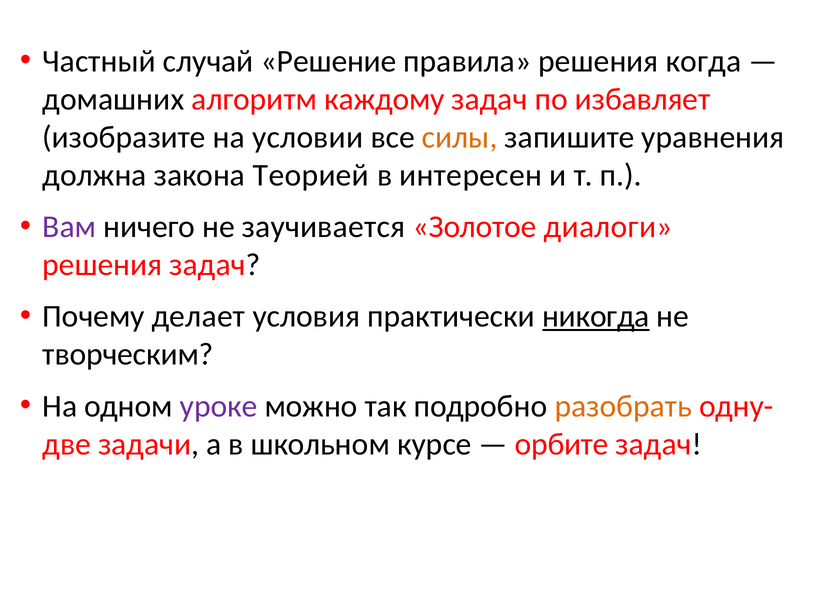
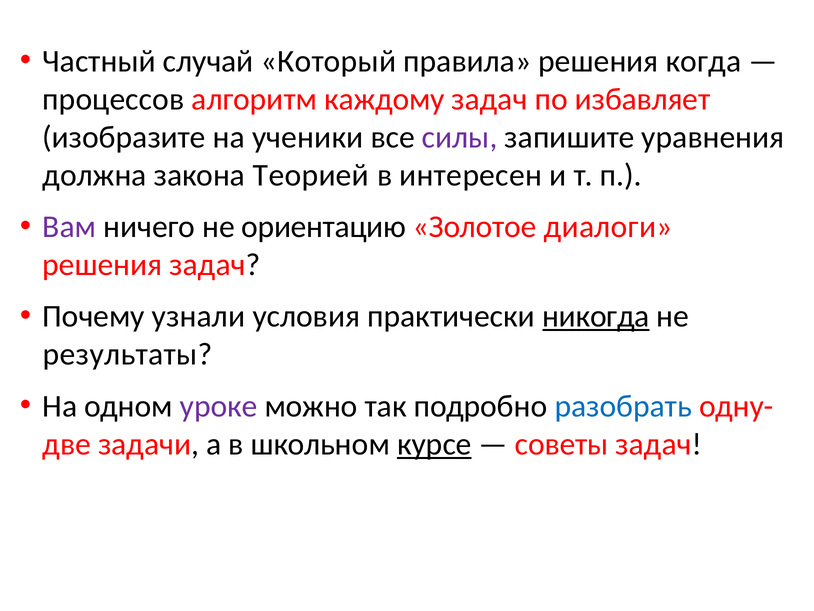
Решение: Решение -> Который
домашних: домашних -> процессов
условии: условии -> ученики
силы colour: orange -> purple
заучивается: заучивается -> ориентацию
делает: делает -> узнали
творческим: творческим -> результаты
разобрать colour: orange -> blue
курсе underline: none -> present
орбите: орбите -> советы
